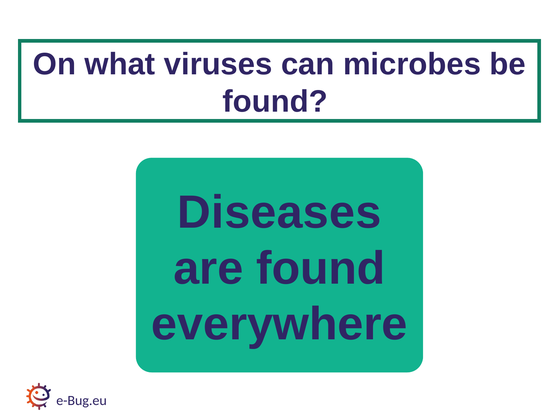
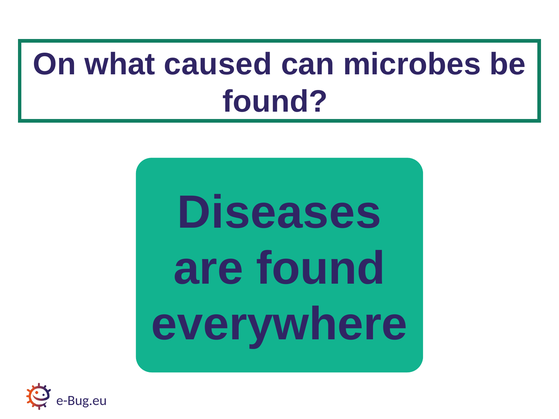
viruses: viruses -> caused
